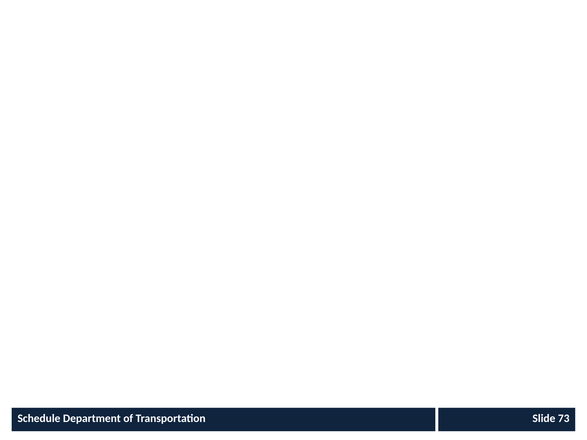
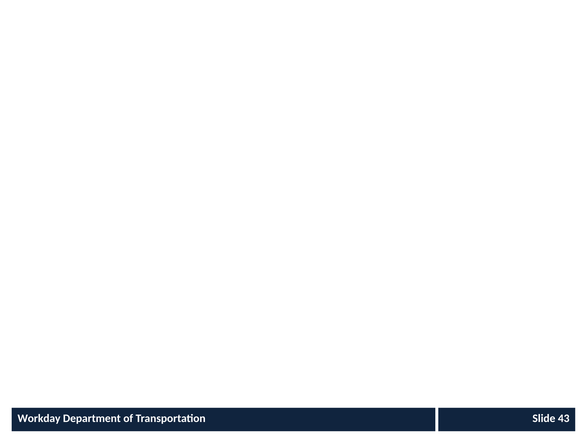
Schedule: Schedule -> Workday
73: 73 -> 43
